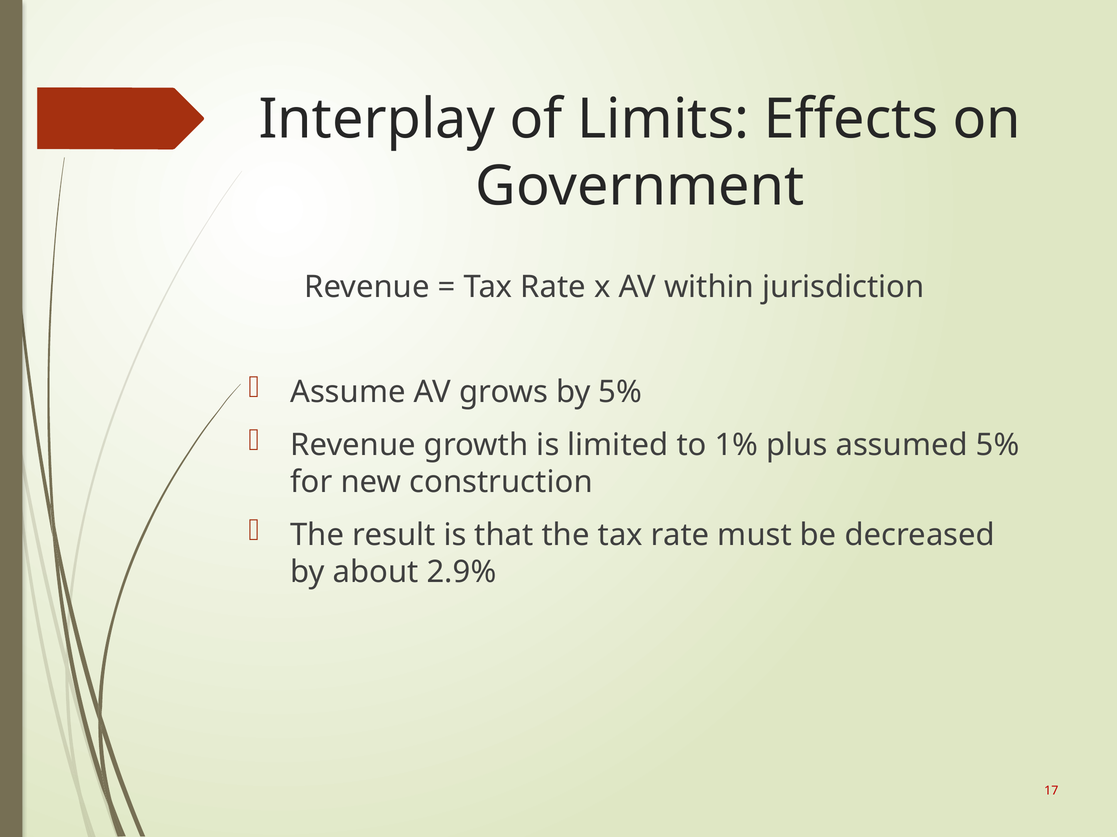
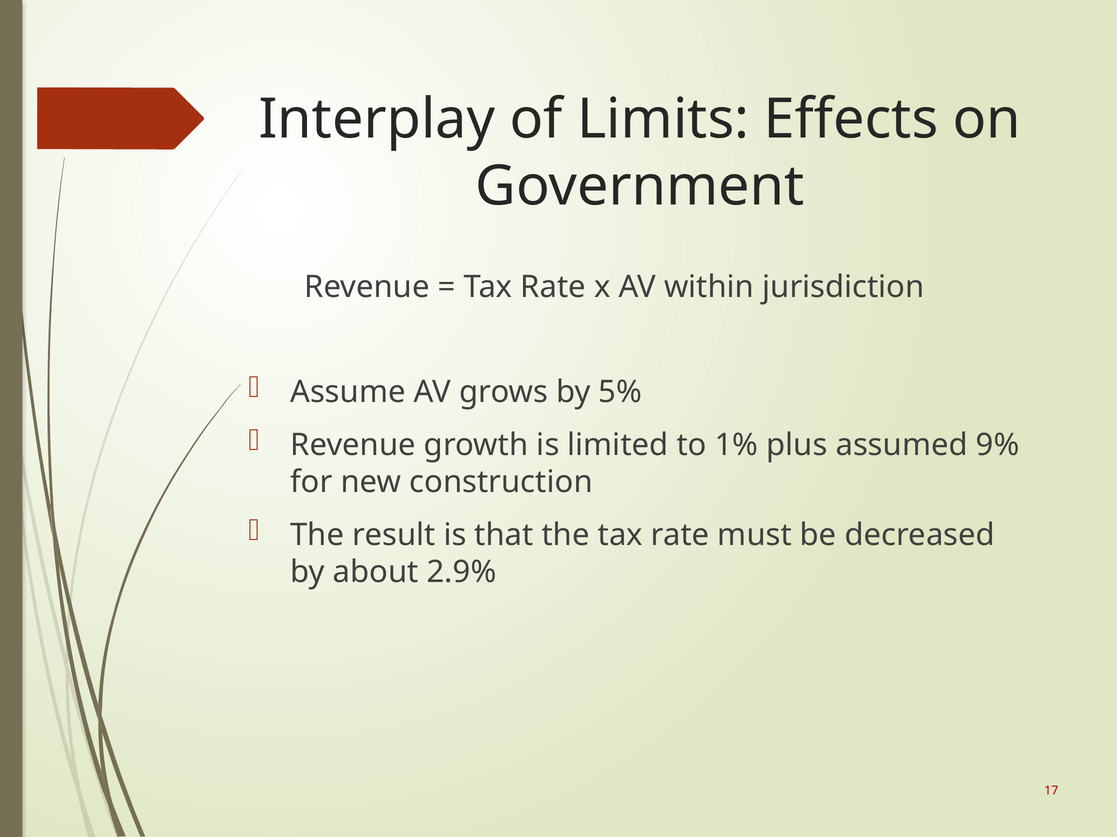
assumed 5%: 5% -> 9%
